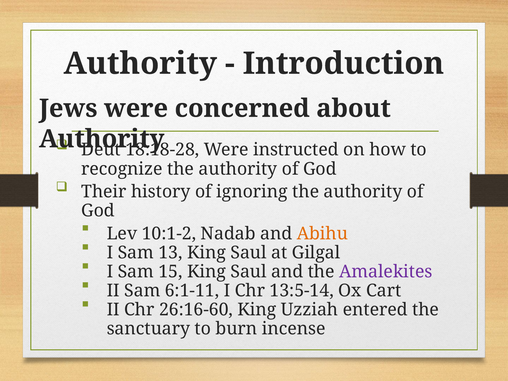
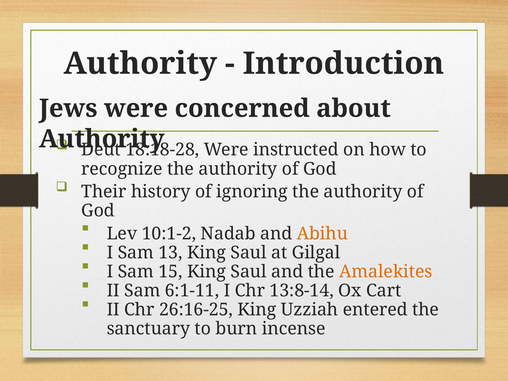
Amalekites colour: purple -> orange
13:5-14: 13:5-14 -> 13:8-14
26:16-60: 26:16-60 -> 26:16-25
